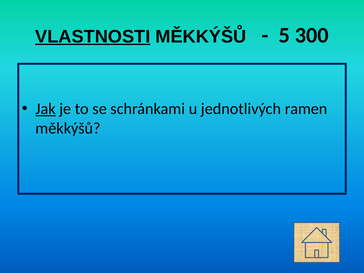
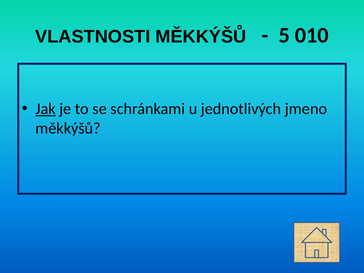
VLASTNOSTI underline: present -> none
300: 300 -> 010
ramen: ramen -> jmeno
